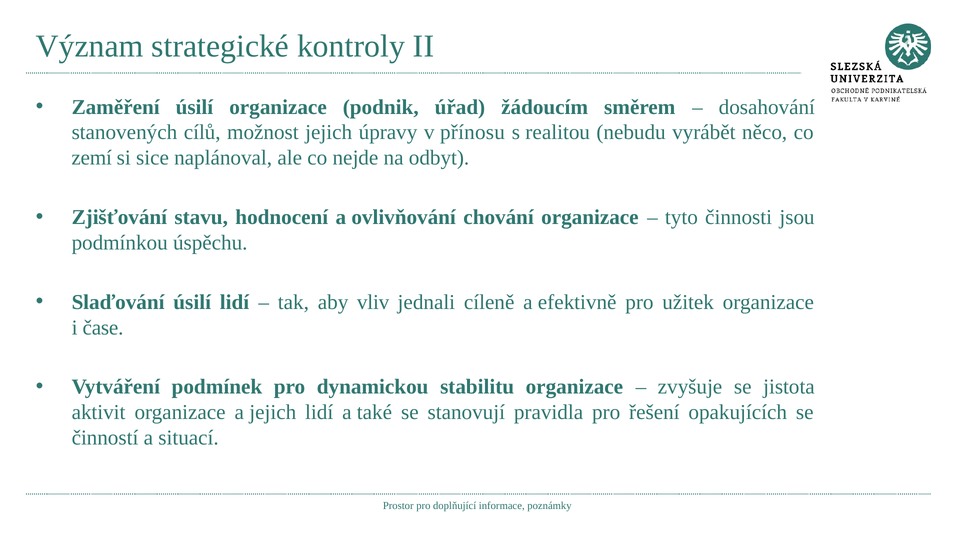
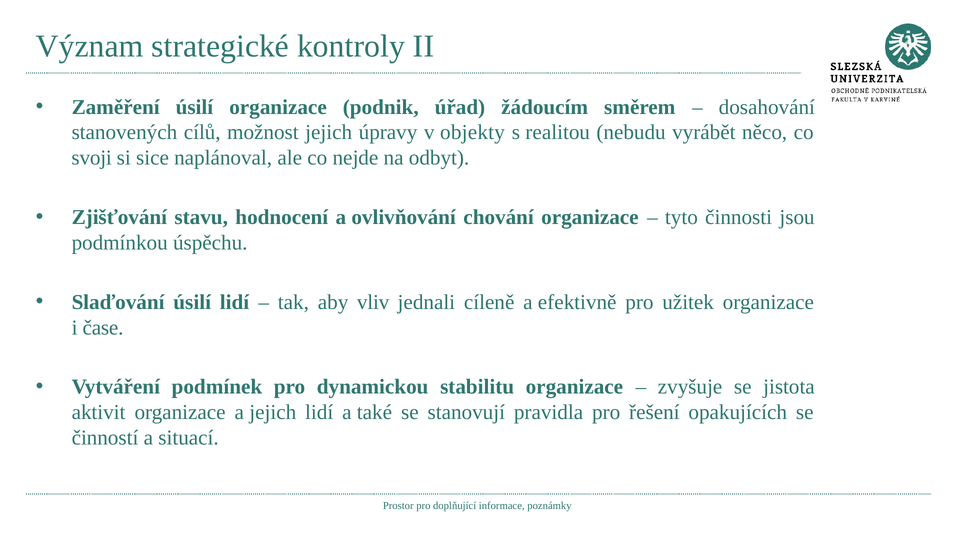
přínosu: přínosu -> objekty
zemí: zemí -> svoji
